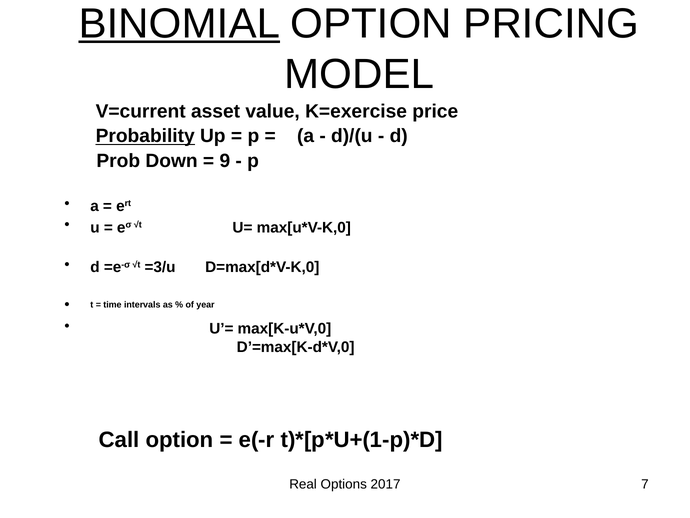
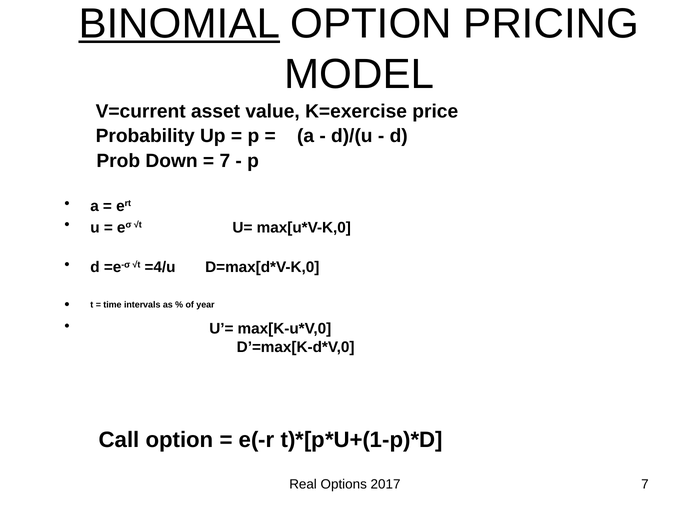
Probability underline: present -> none
9 at (225, 161): 9 -> 7
=3/u: =3/u -> =4/u
